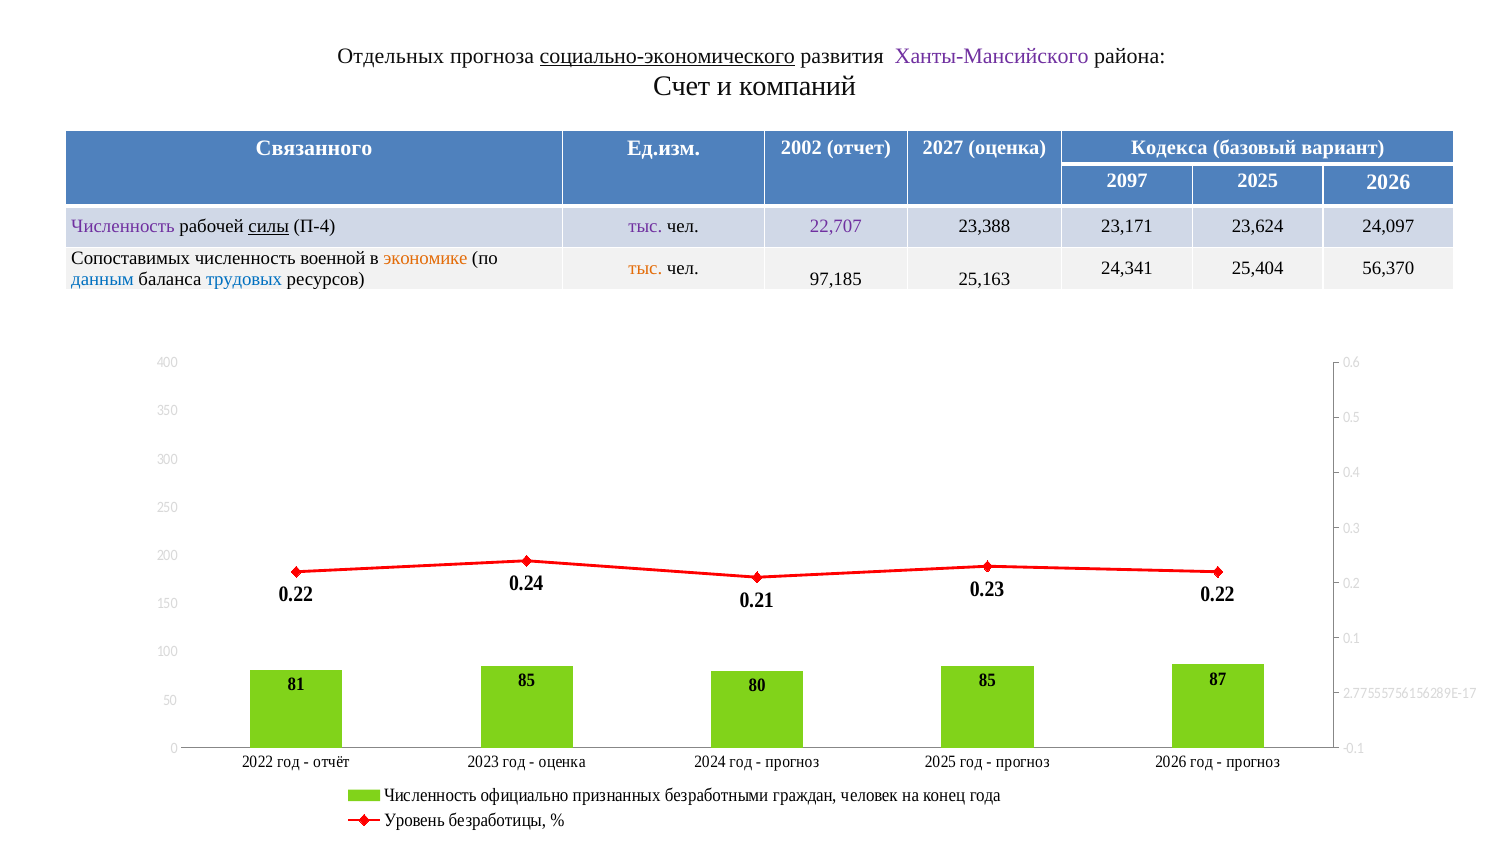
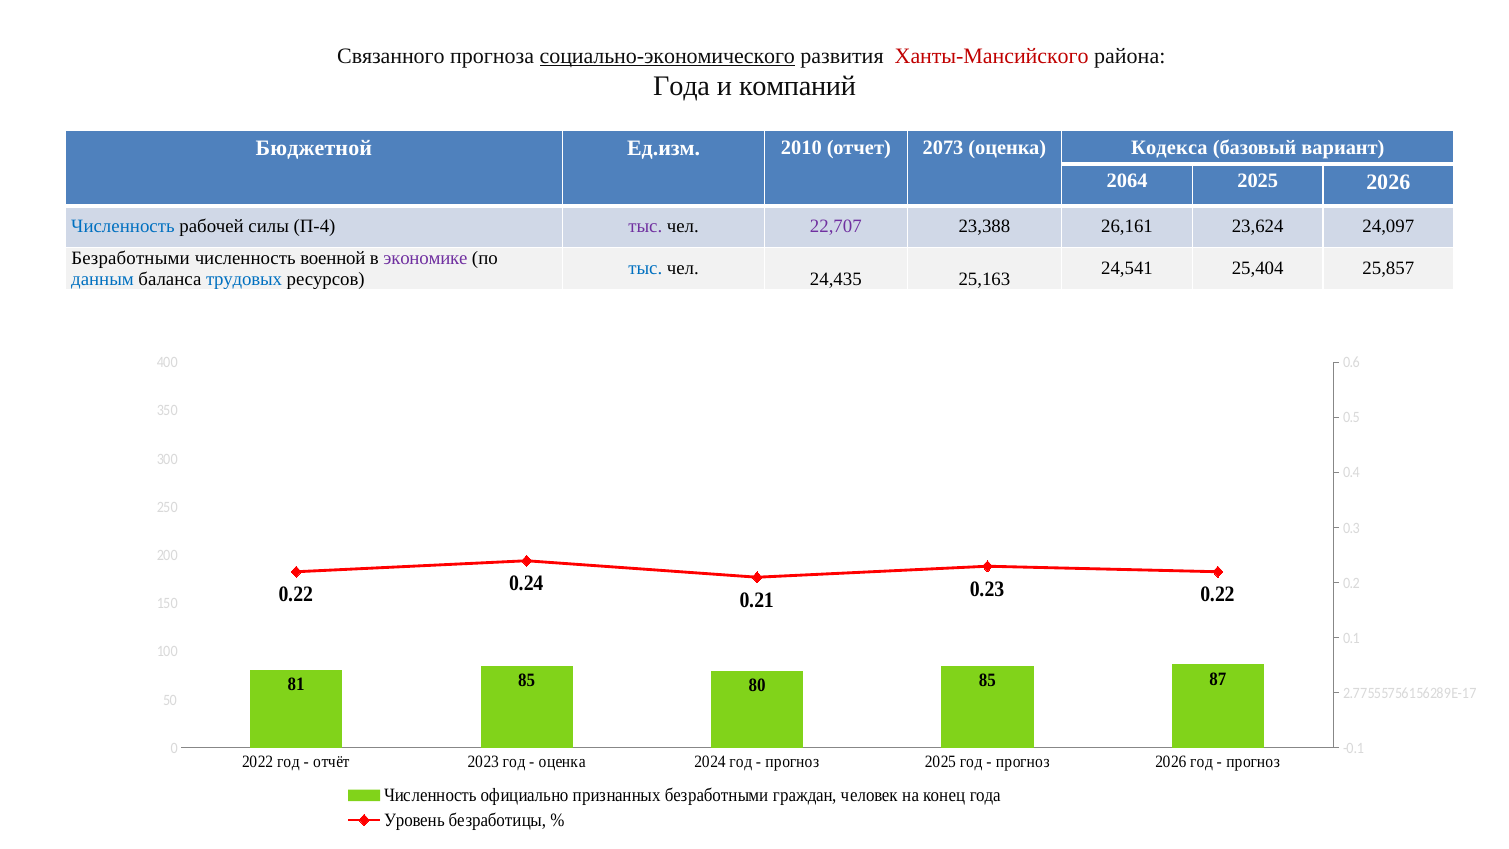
Отдельных: Отдельных -> Связанного
Ханты-Мансийского colour: purple -> red
Счет at (682, 87): Счет -> Года
Связанного: Связанного -> Бюджетной
2002: 2002 -> 2010
2027: 2027 -> 2073
2097: 2097 -> 2064
Численность at (123, 227) colour: purple -> blue
силы underline: present -> none
23,171: 23,171 -> 26,161
Сопоставимых at (131, 258): Сопоставимых -> Безработными
экономике colour: orange -> purple
тыс at (645, 268) colour: orange -> blue
24,341: 24,341 -> 24,541
56,370: 56,370 -> 25,857
97,185: 97,185 -> 24,435
